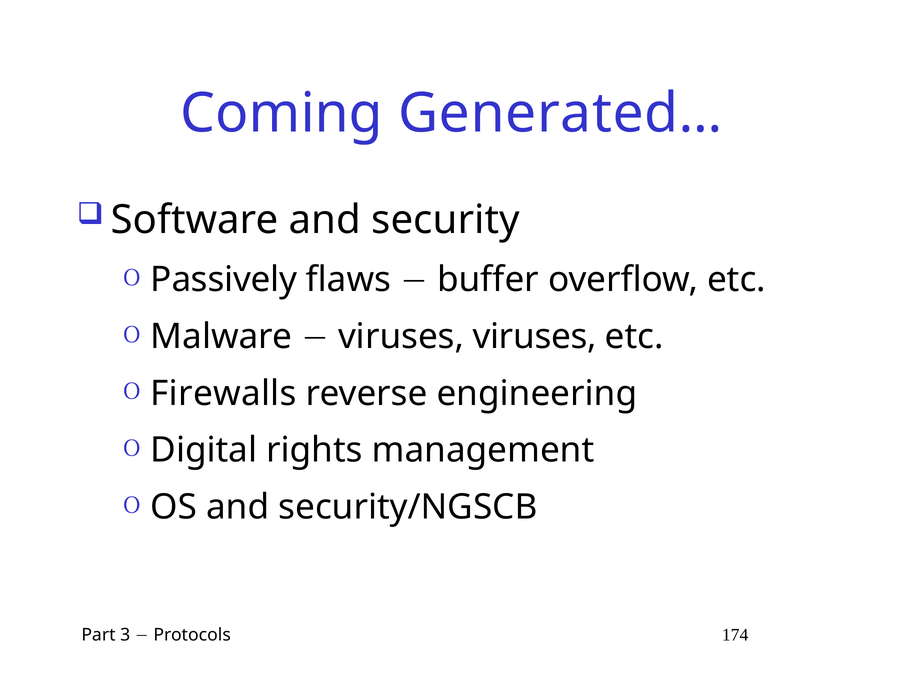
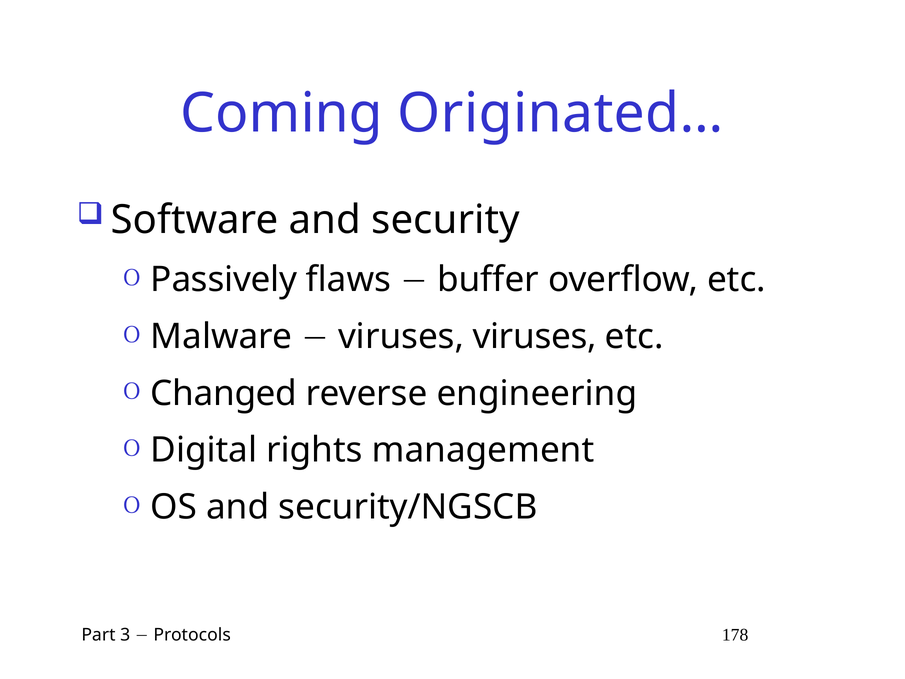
Generated…: Generated… -> Originated…
Firewalls: Firewalls -> Changed
174: 174 -> 178
